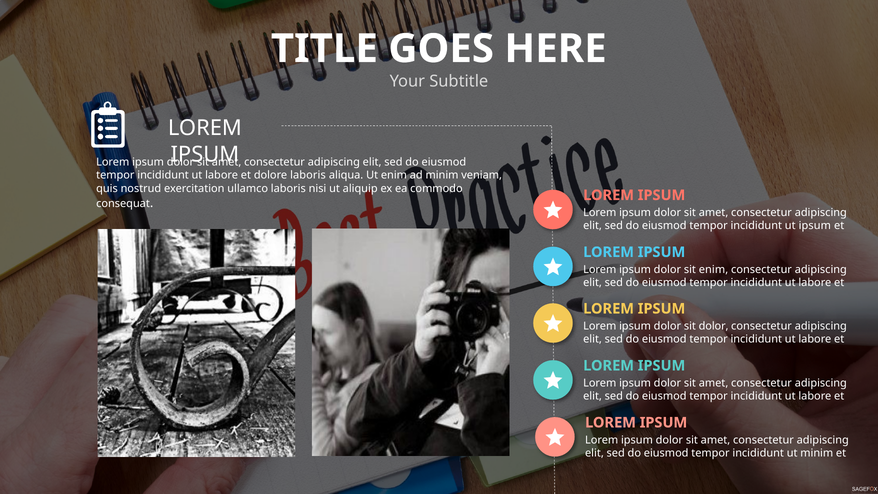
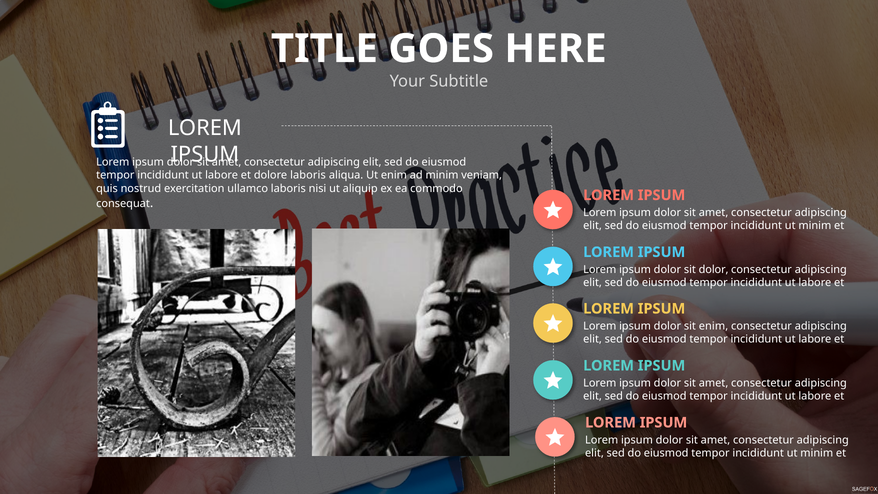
ipsum at (815, 226): ipsum -> minim
sit enim: enim -> dolor
sit dolor: dolor -> enim
